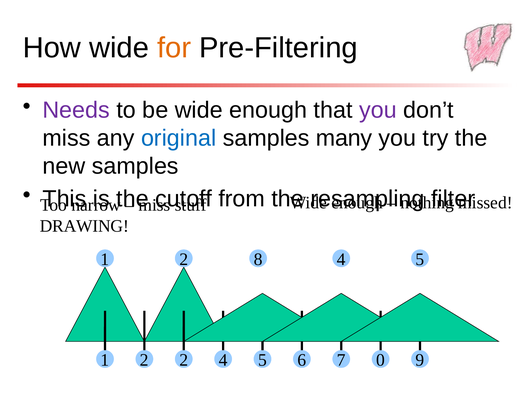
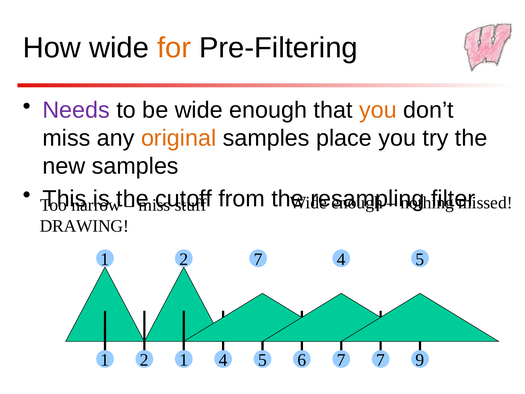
you at (378, 110) colour: purple -> orange
original colour: blue -> orange
many: many -> place
2 8: 8 -> 7
2 2: 2 -> 1
7 0: 0 -> 7
